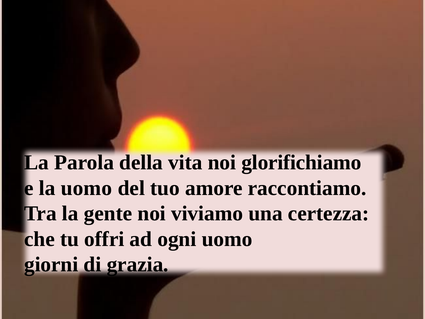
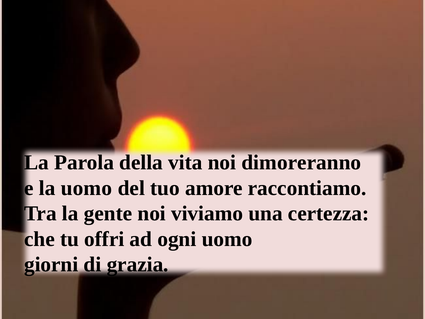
glorifichiamo: glorifichiamo -> dimoreranno
